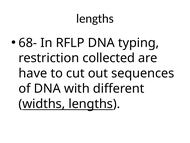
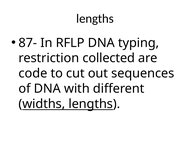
68-: 68- -> 87-
have: have -> code
